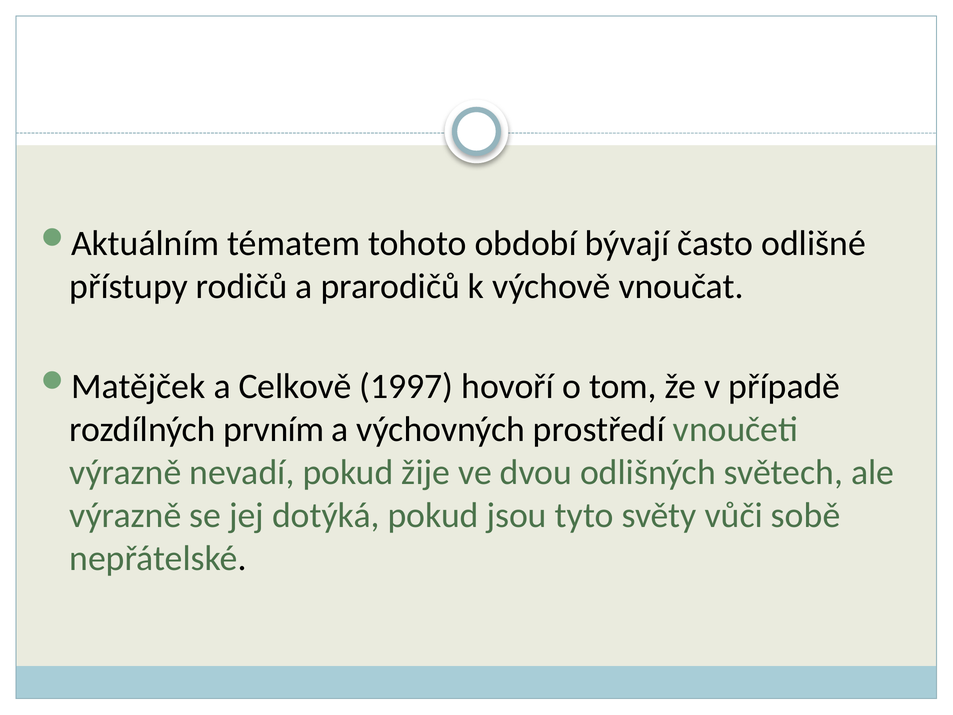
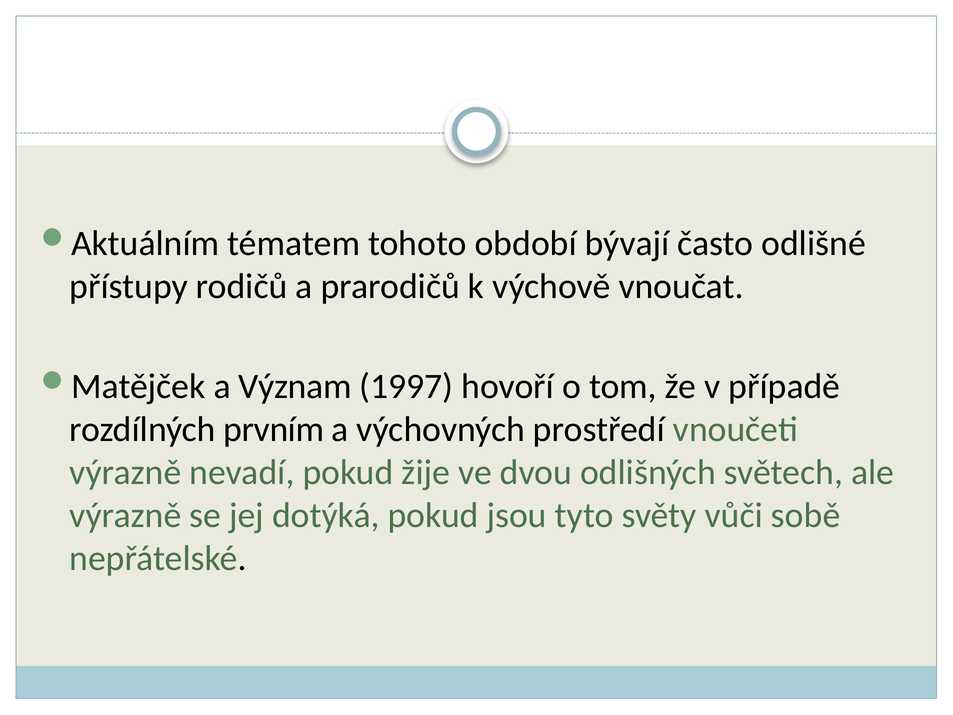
Celkově: Celkově -> Význam
